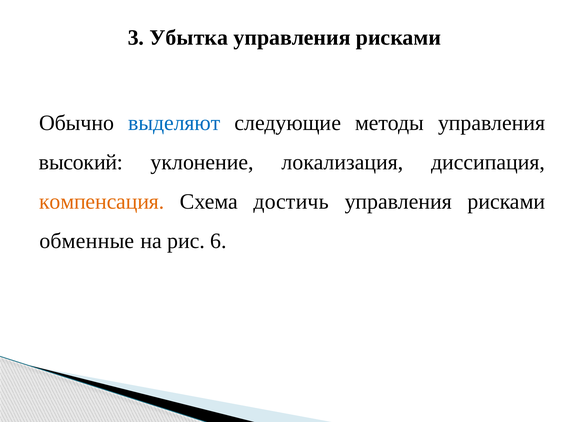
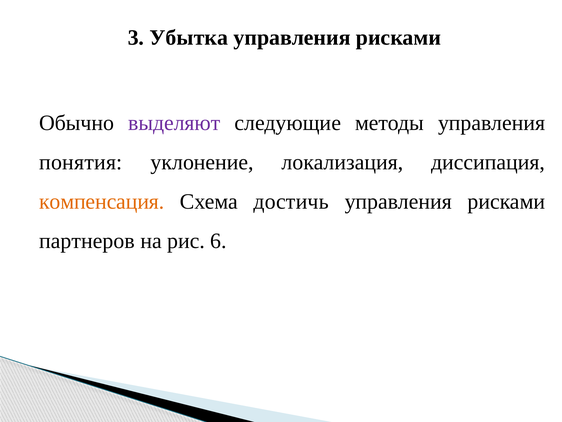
выделяют colour: blue -> purple
высокий: высокий -> понятия
обменные: обменные -> партнеров
